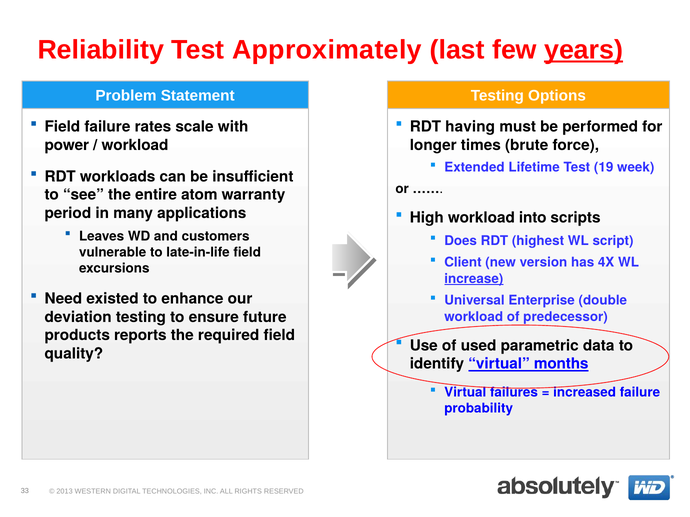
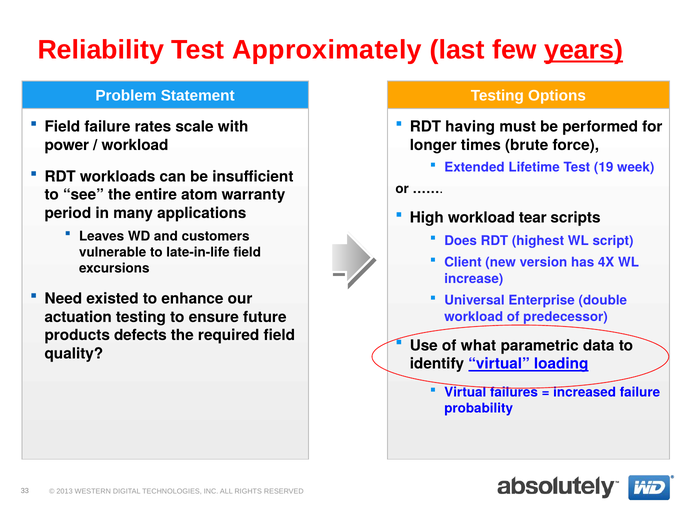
into: into -> tear
increase underline: present -> none
deviation: deviation -> actuation
reports: reports -> defects
used: used -> what
months: months -> loading
